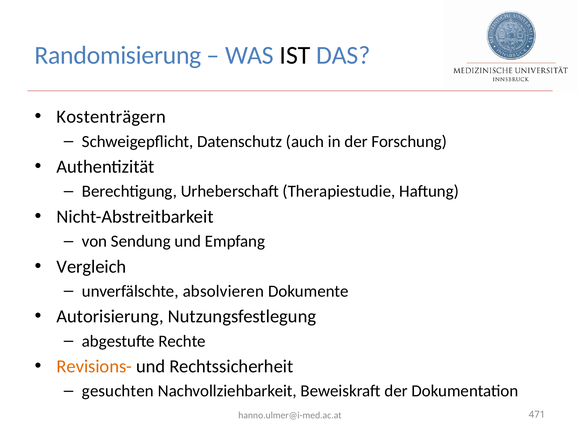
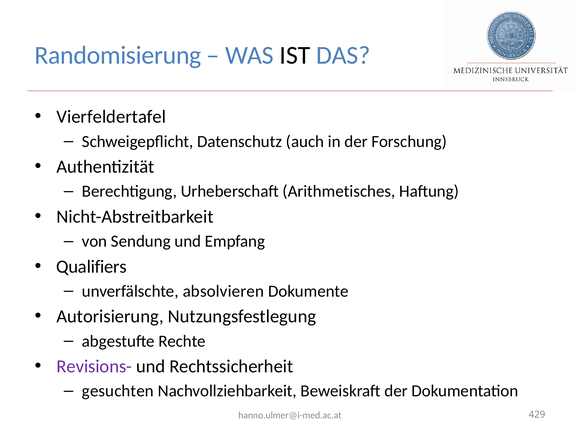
Kostenträgern: Kostenträgern -> Vierfeldertafel
Therapiestudie: Therapiestudie -> Arithmetisches
Vergleich: Vergleich -> Qualifiers
Revisions- colour: orange -> purple
471: 471 -> 429
